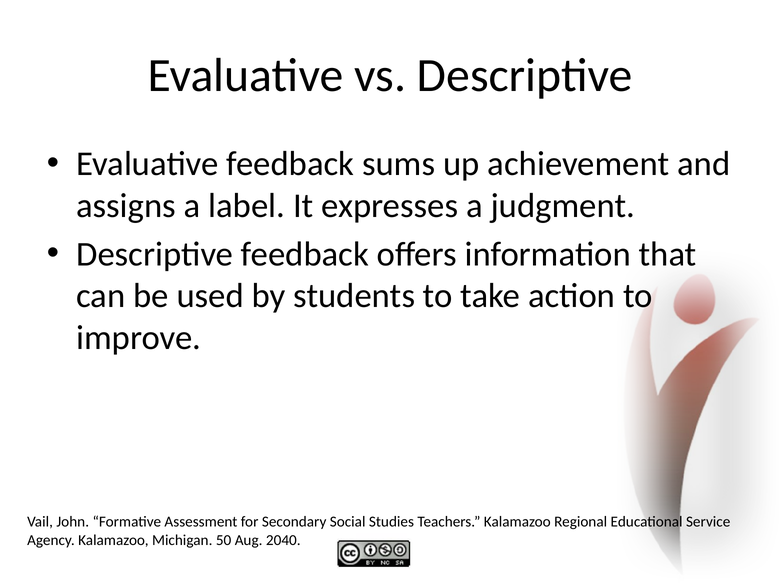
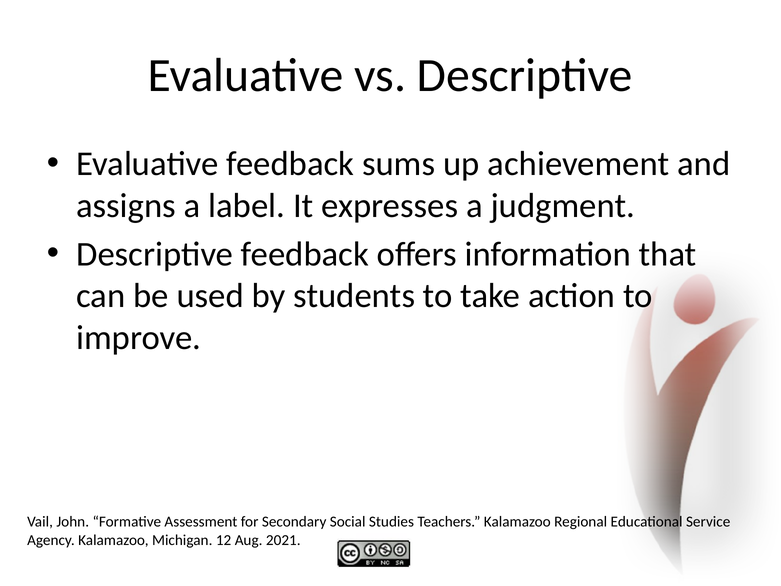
50: 50 -> 12
2040: 2040 -> 2021
